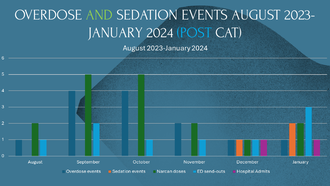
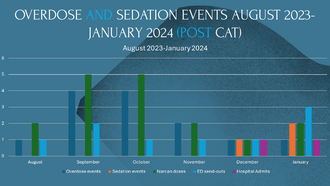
AND colour: light green -> light blue
